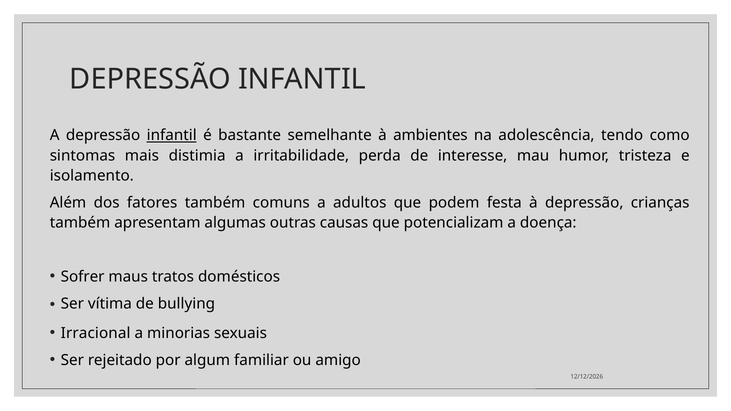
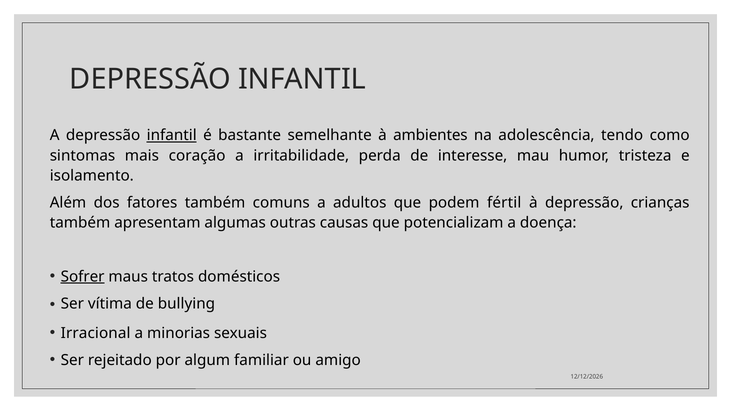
distimia: distimia -> coração
festa: festa -> fértil
Sofrer underline: none -> present
